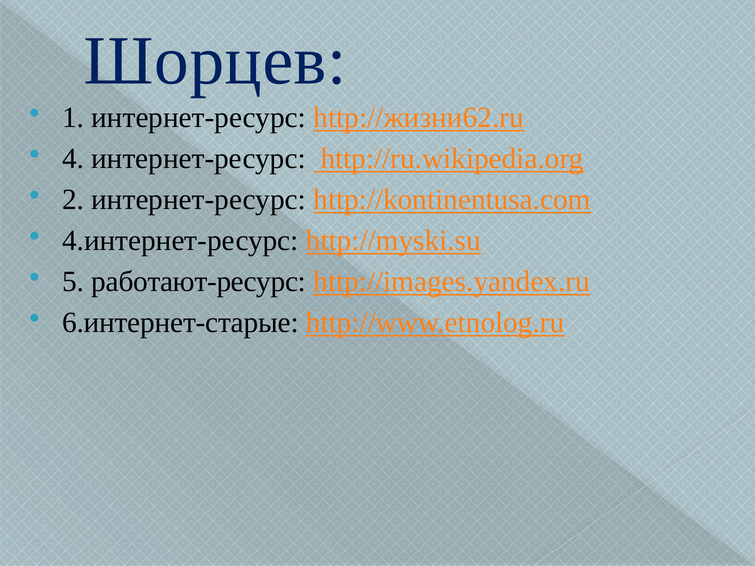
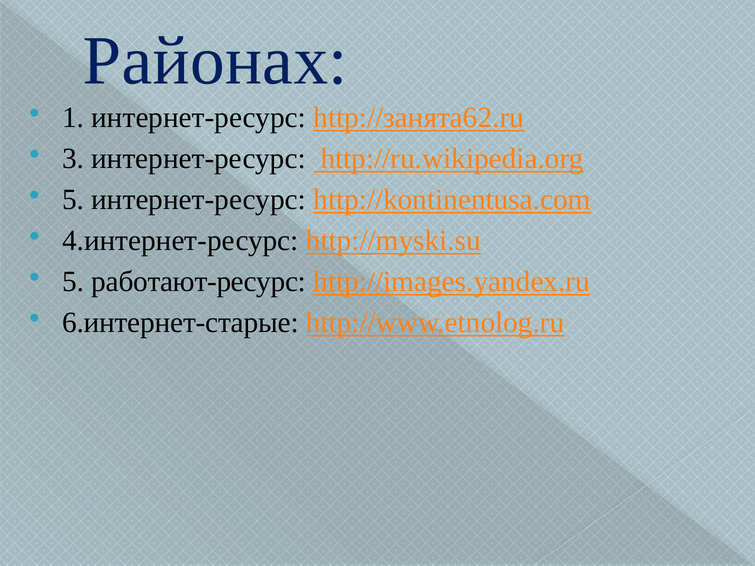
Шорцев: Шорцев -> Районах
http://жизни62.ru: http://жизни62.ru -> http://занята62.ru
4: 4 -> 3
2 at (73, 200): 2 -> 5
